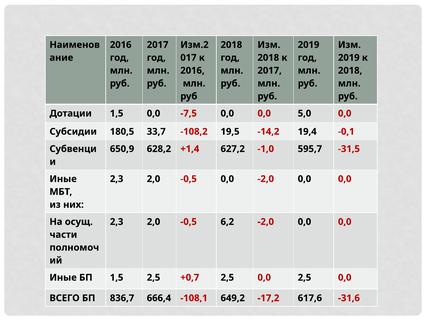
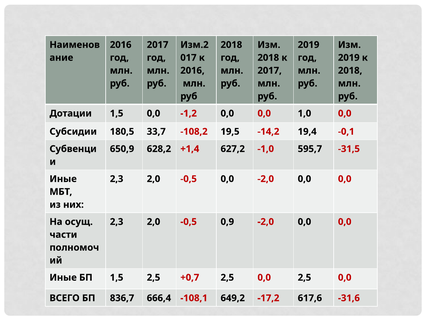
-7,5: -7,5 -> -1,2
5,0: 5,0 -> 1,0
6,2: 6,2 -> 0,9
